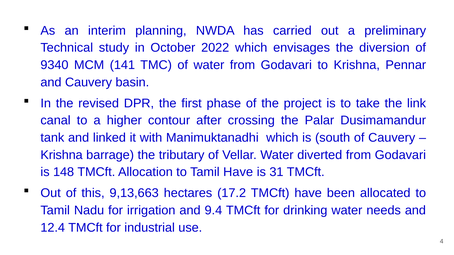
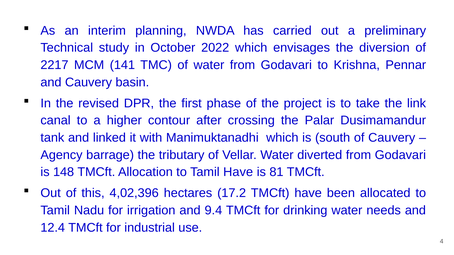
9340: 9340 -> 2217
Krishna at (62, 155): Krishna -> Agency
31: 31 -> 81
9,13,663: 9,13,663 -> 4,02,396
